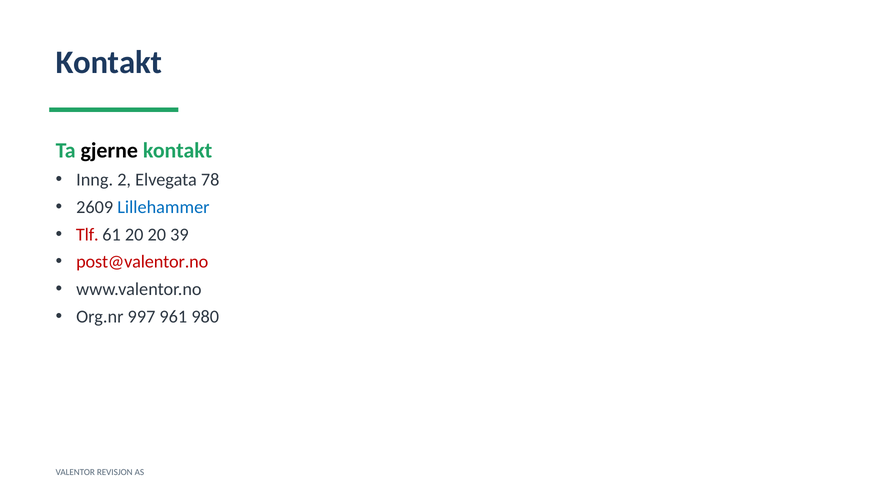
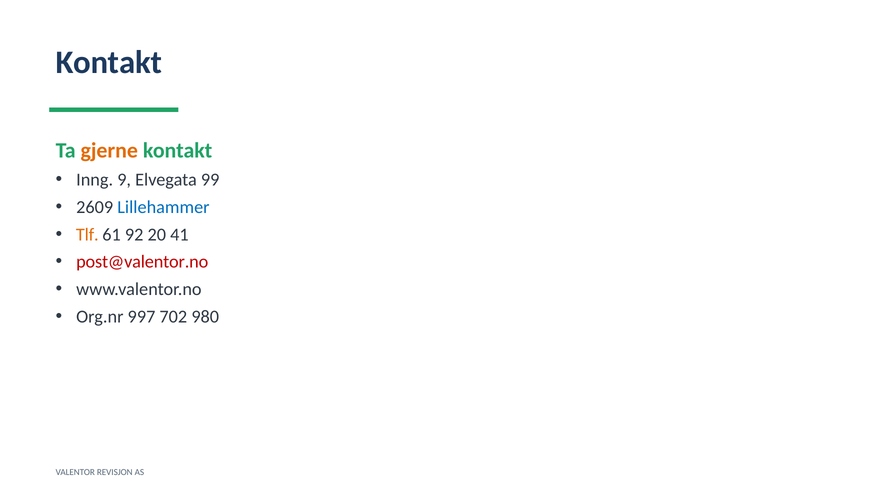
gjerne colour: black -> orange
2: 2 -> 9
78: 78 -> 99
Tlf colour: red -> orange
61 20: 20 -> 92
39: 39 -> 41
961: 961 -> 702
